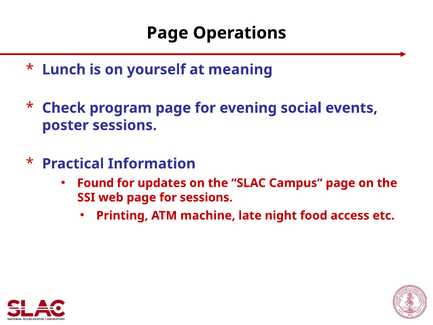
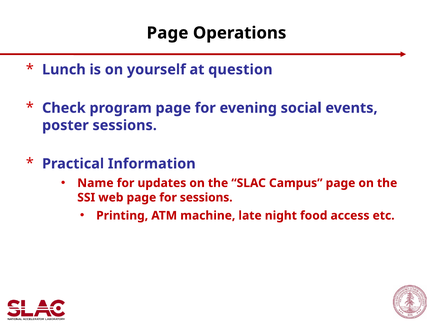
meaning: meaning -> question
Found: Found -> Name
